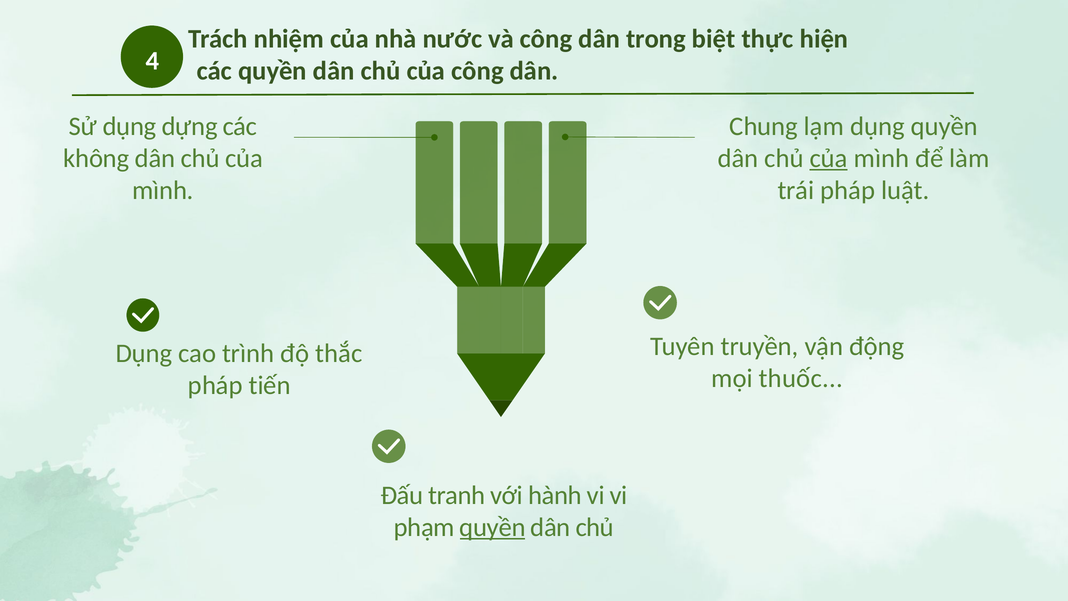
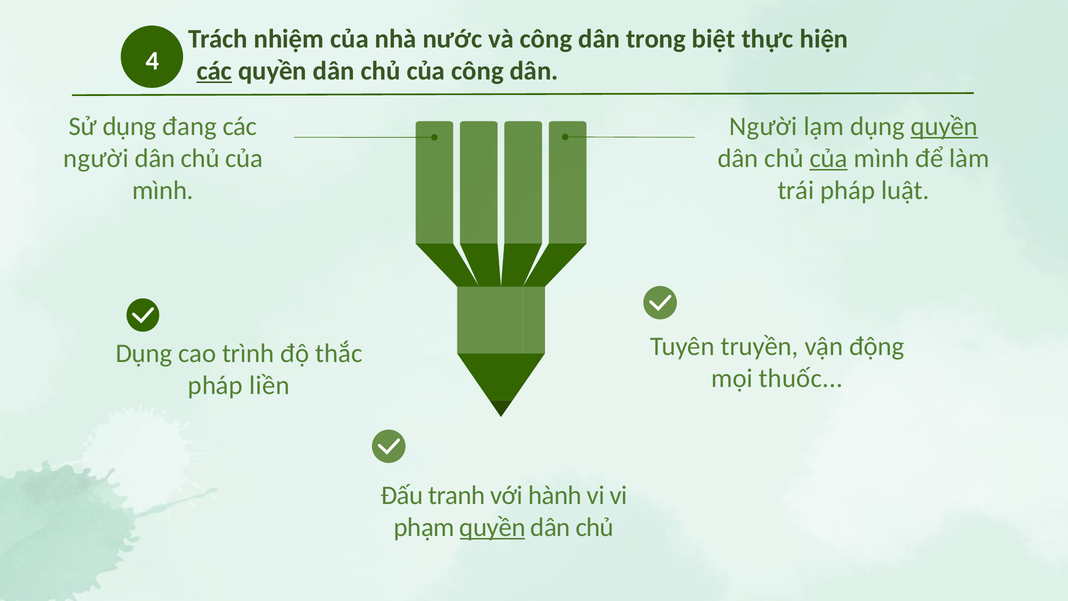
các at (214, 71) underline: none -> present
dựng: dựng -> đang
Chung at (764, 126): Chung -> Người
quyền at (944, 126) underline: none -> present
không at (96, 158): không -> người
tiến: tiến -> liền
